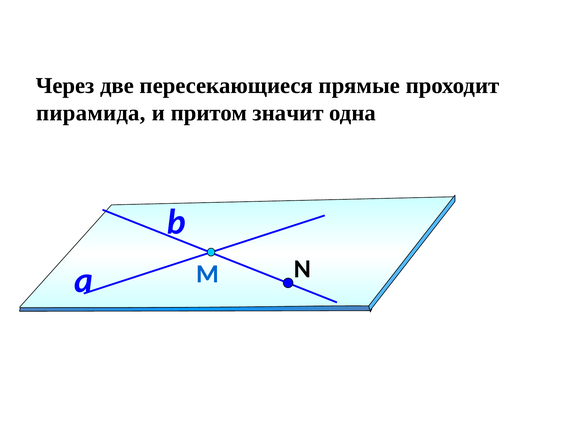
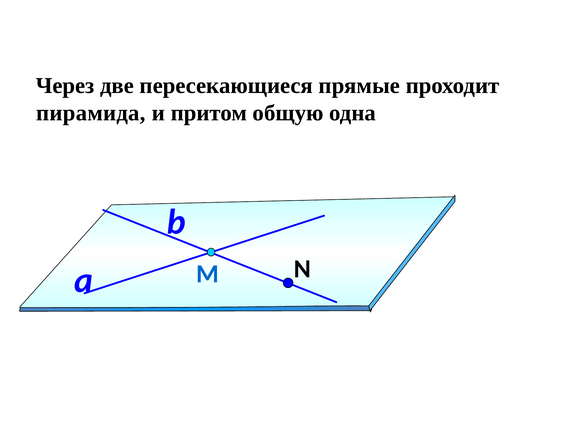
значит: значит -> общую
